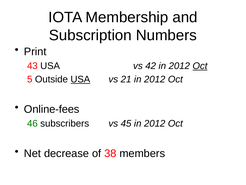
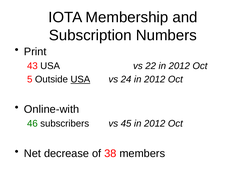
42: 42 -> 22
Oct at (200, 66) underline: present -> none
21: 21 -> 24
Online-fees: Online-fees -> Online-with
